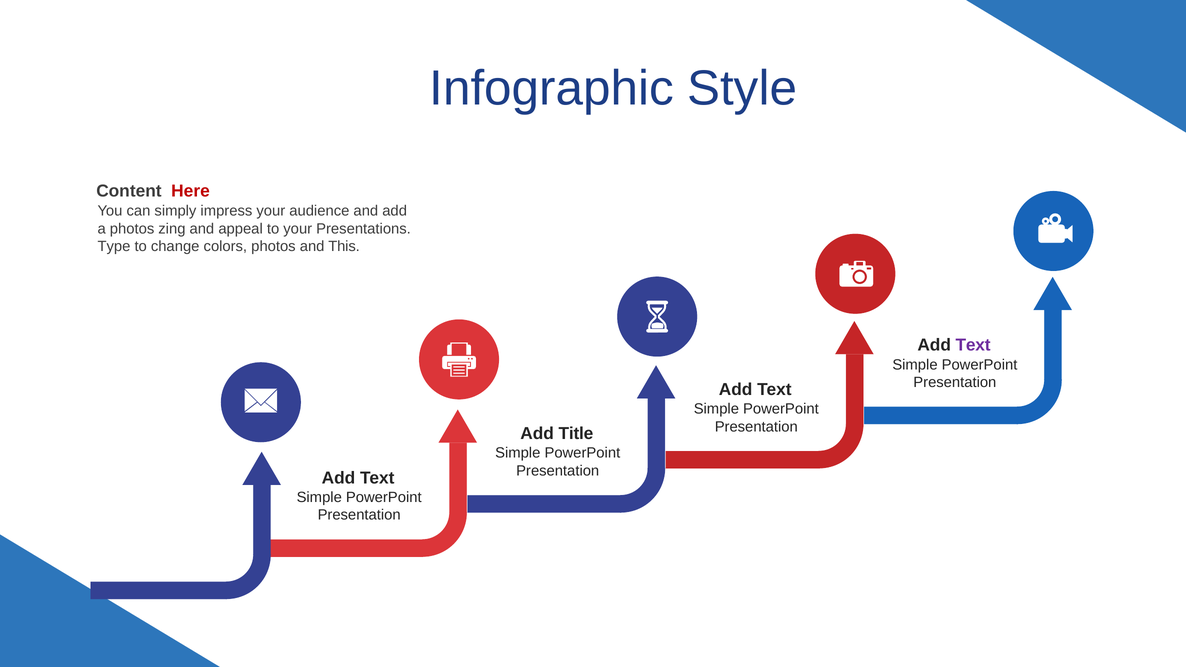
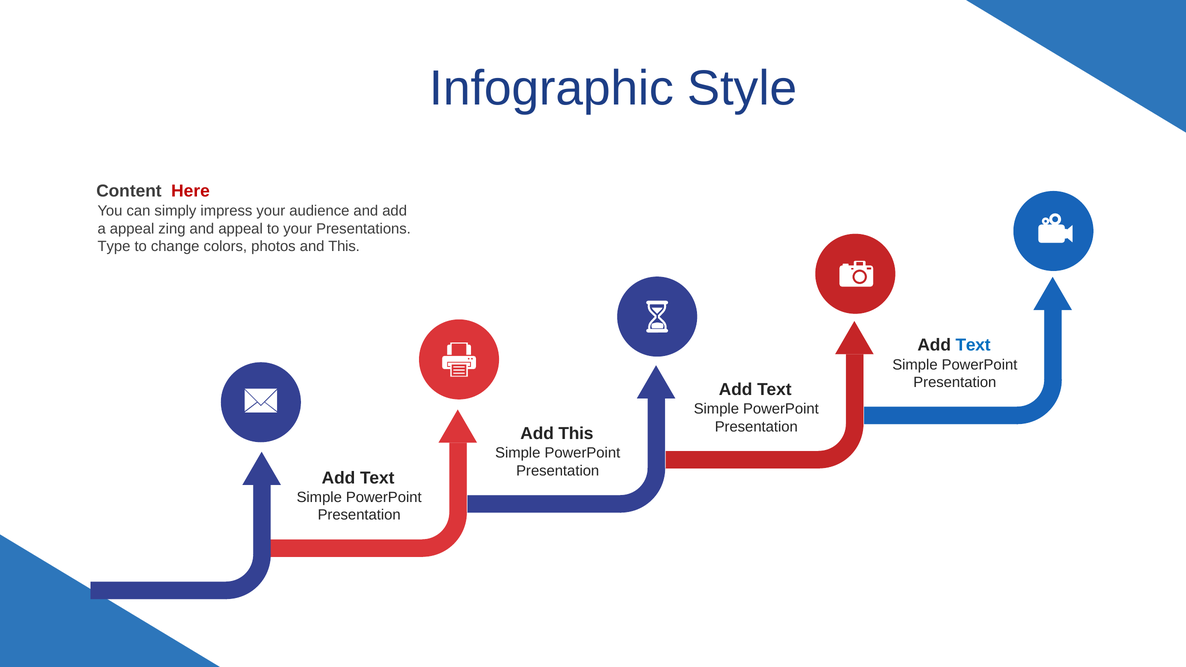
a photos: photos -> appeal
Text at (973, 345) colour: purple -> blue
Add Title: Title -> This
